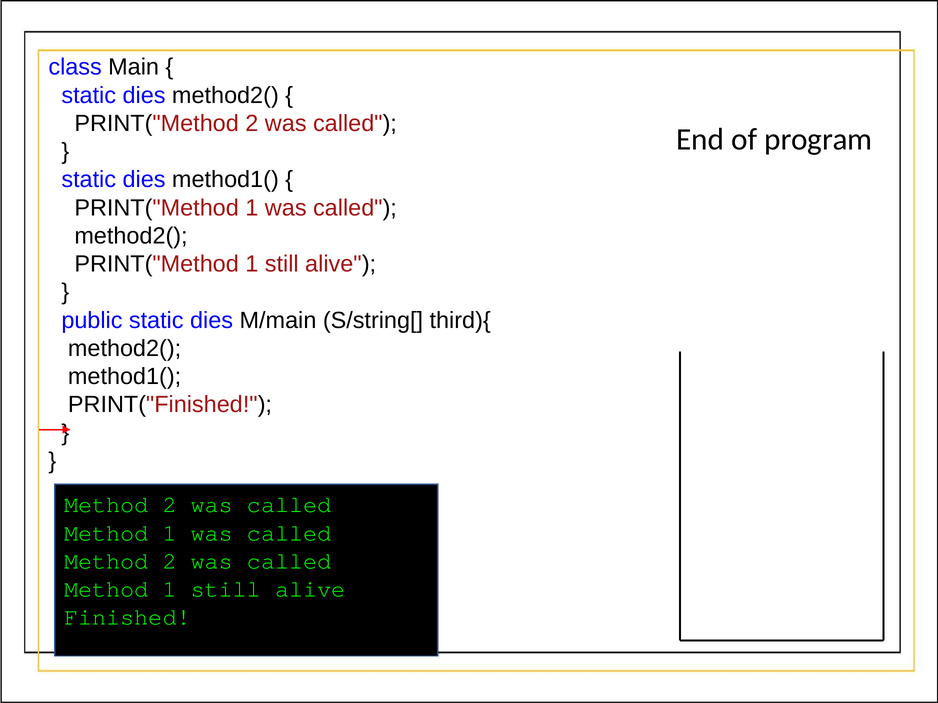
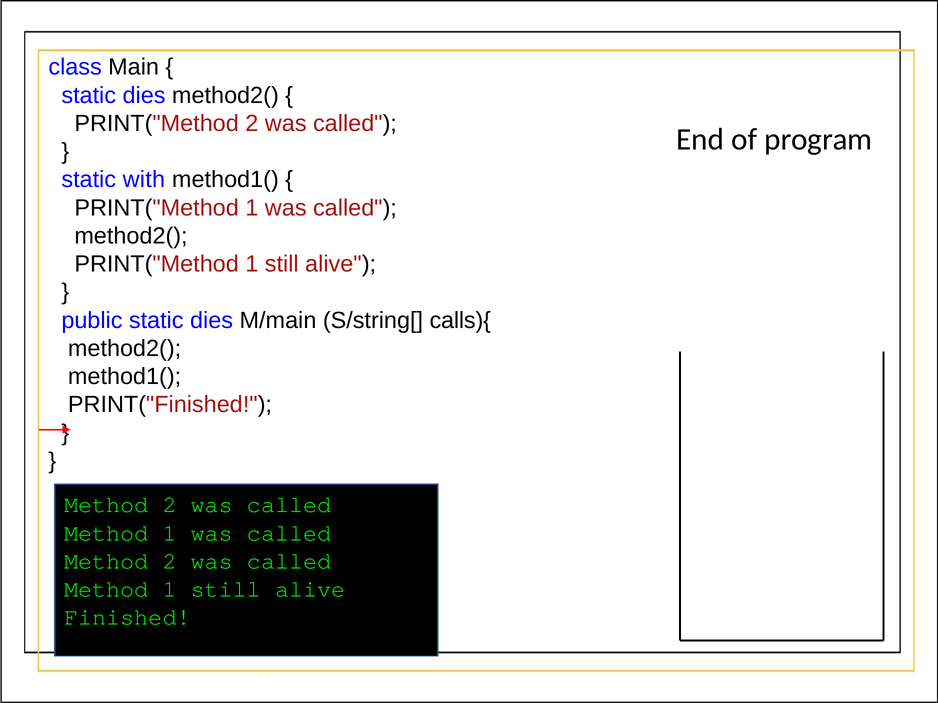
dies at (144, 180): dies -> with
third){: third){ -> calls){
